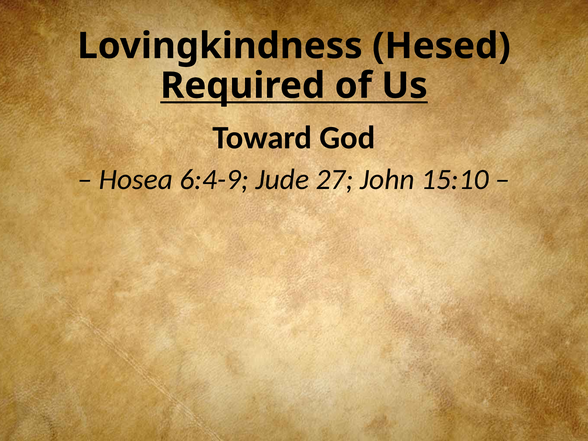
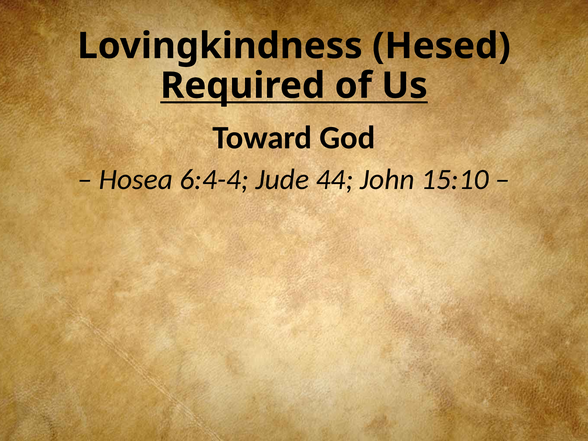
6:4-9: 6:4-9 -> 6:4-4
27: 27 -> 44
